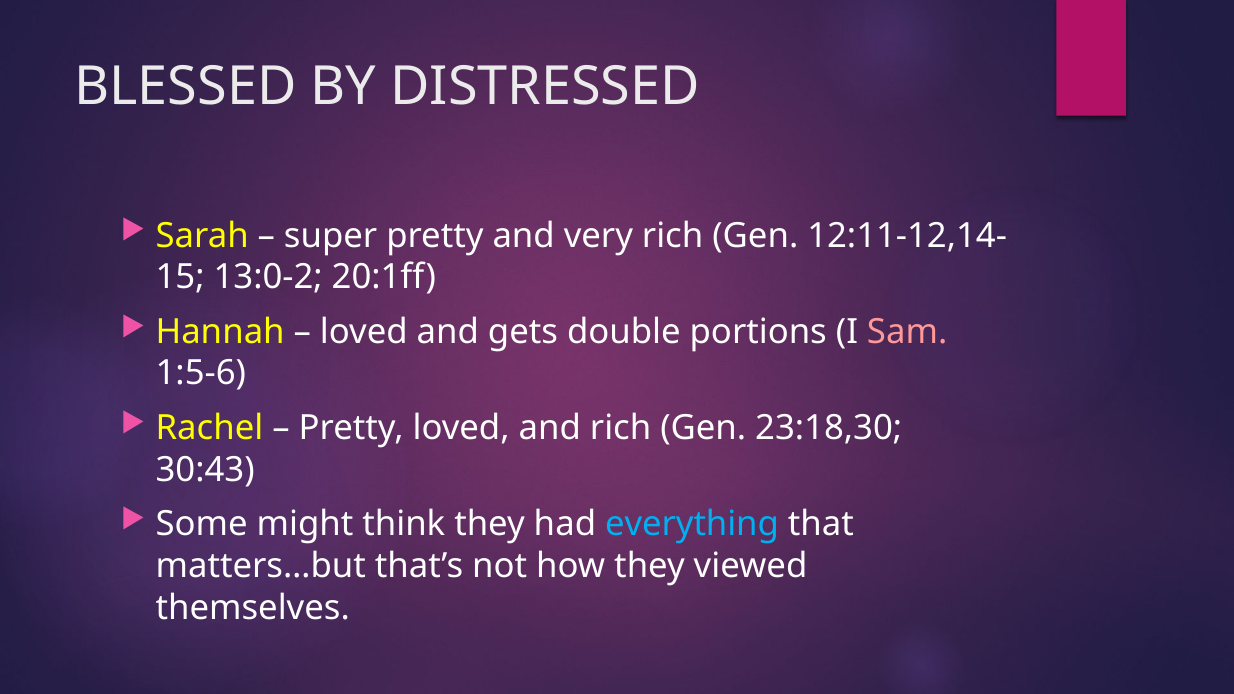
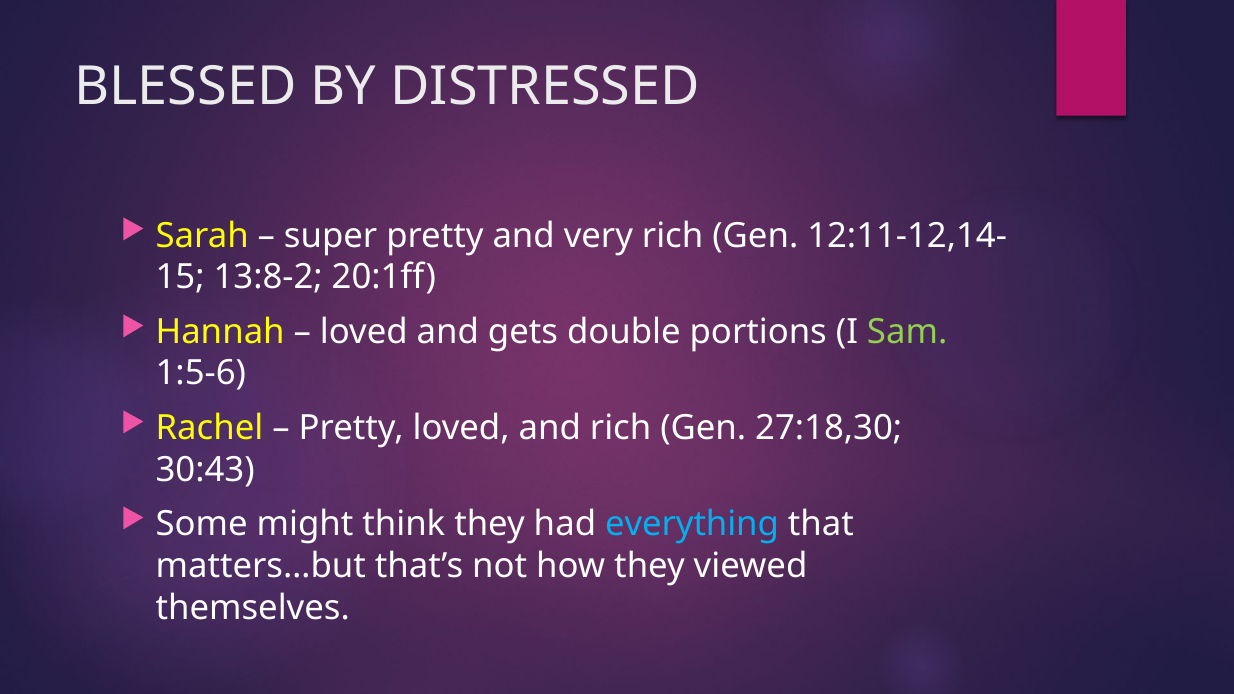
13:0-2: 13:0-2 -> 13:8-2
Sam colour: pink -> light green
23:18,30: 23:18,30 -> 27:18,30
